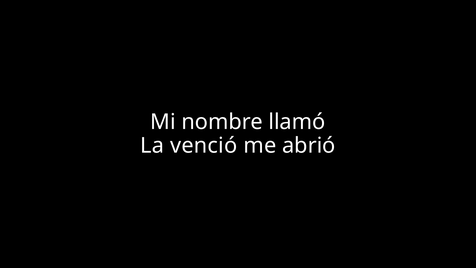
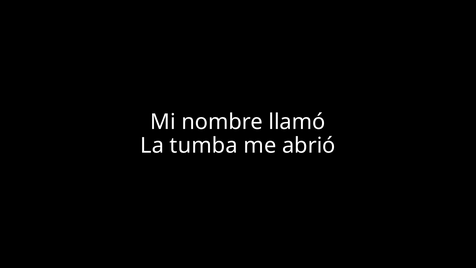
venció: venció -> tumba
